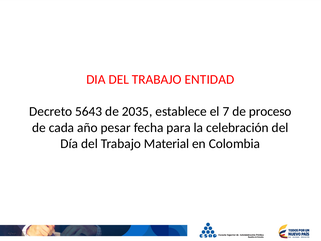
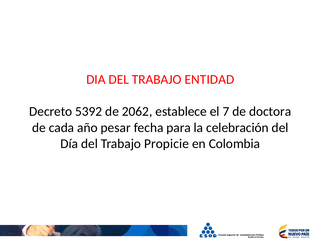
5643: 5643 -> 5392
2035: 2035 -> 2062
proceso: proceso -> doctora
Material: Material -> Propicie
